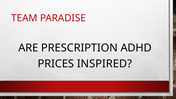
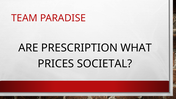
ADHD: ADHD -> WHAT
INSPIRED: INSPIRED -> SOCIETAL
